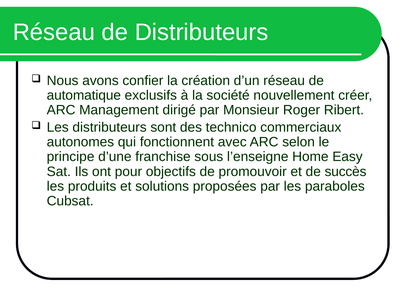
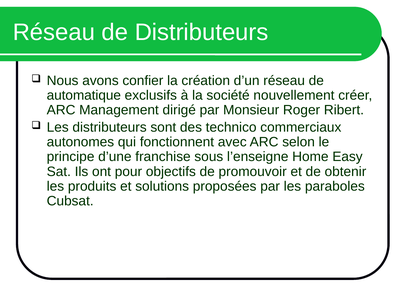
succès: succès -> obtenir
